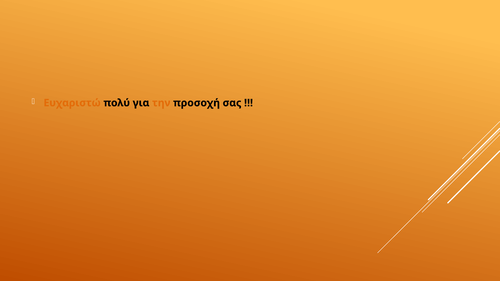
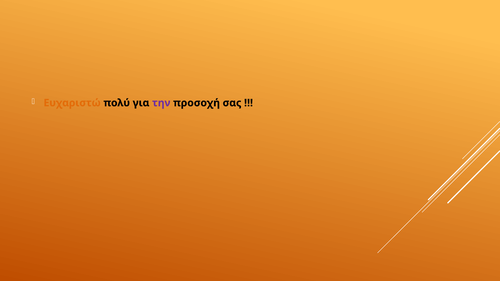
την colour: orange -> purple
